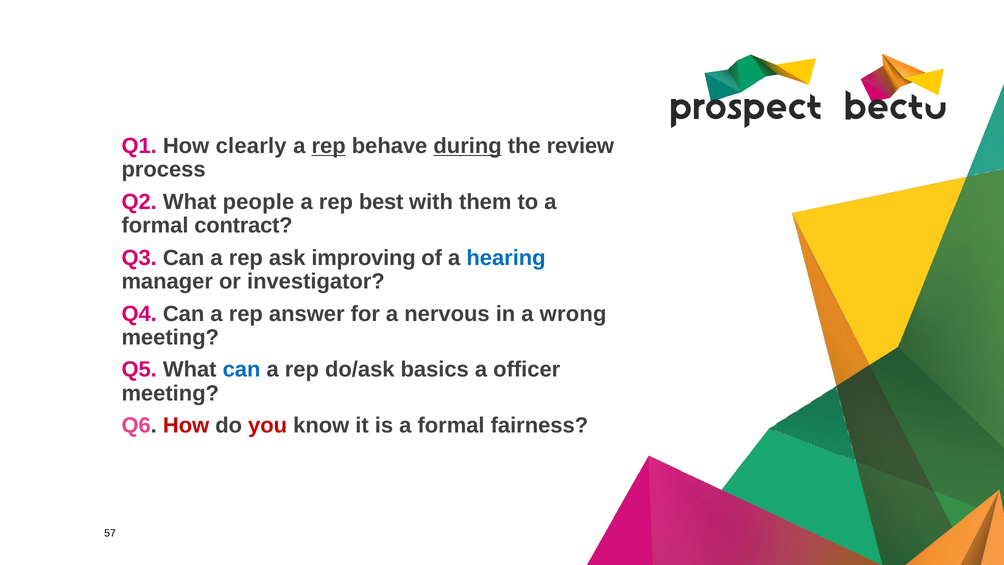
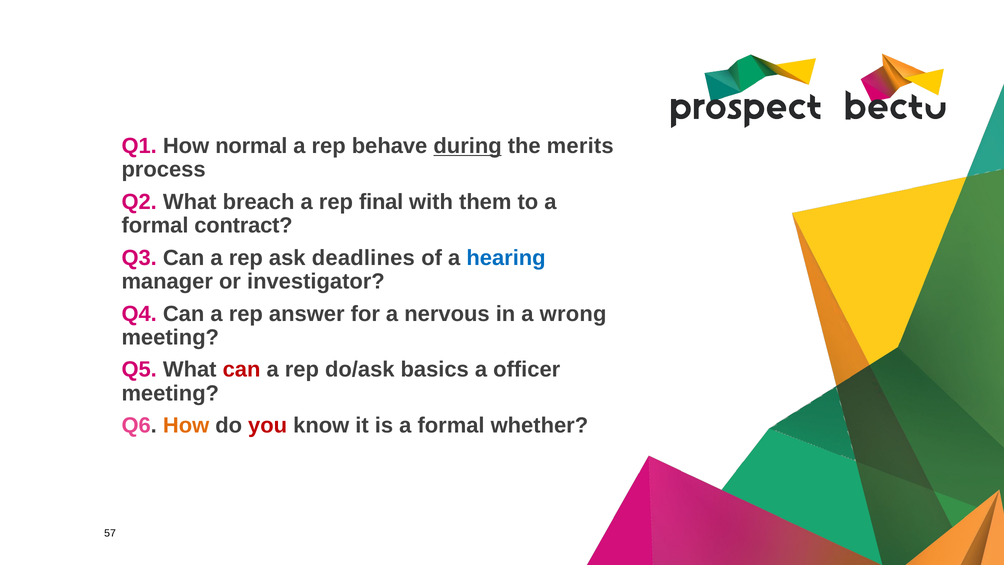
clearly: clearly -> normal
rep at (329, 146) underline: present -> none
review: review -> merits
people: people -> breach
best: best -> final
improving: improving -> deadlines
can at (242, 370) colour: blue -> red
How at (186, 425) colour: red -> orange
fairness: fairness -> whether
